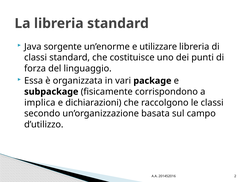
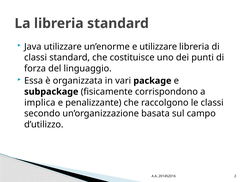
Java sorgente: sorgente -> utilizzare
dichiarazioni: dichiarazioni -> penalizzante
